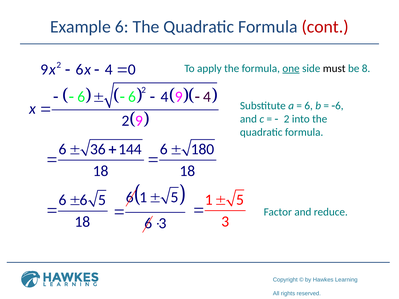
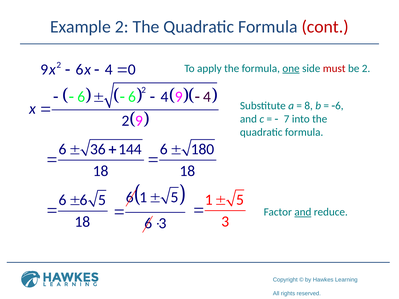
Example 6: 6 -> 2
must colour: black -> red
be 8: 8 -> 2
6 at (309, 106): 6 -> 8
2 at (287, 119): 2 -> 7
and at (303, 212) underline: none -> present
